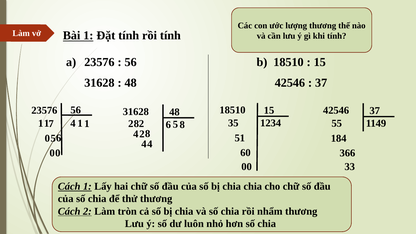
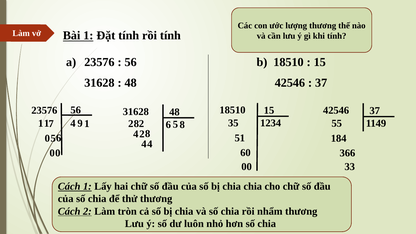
1 at (80, 123): 1 -> 9
